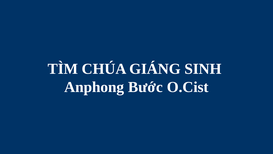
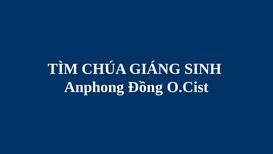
Bước: Bước -> Đồng
